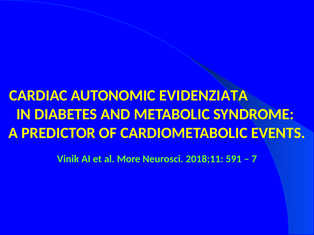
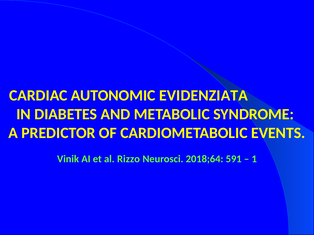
More: More -> Rizzo
2018;11: 2018;11 -> 2018;64
7: 7 -> 1
